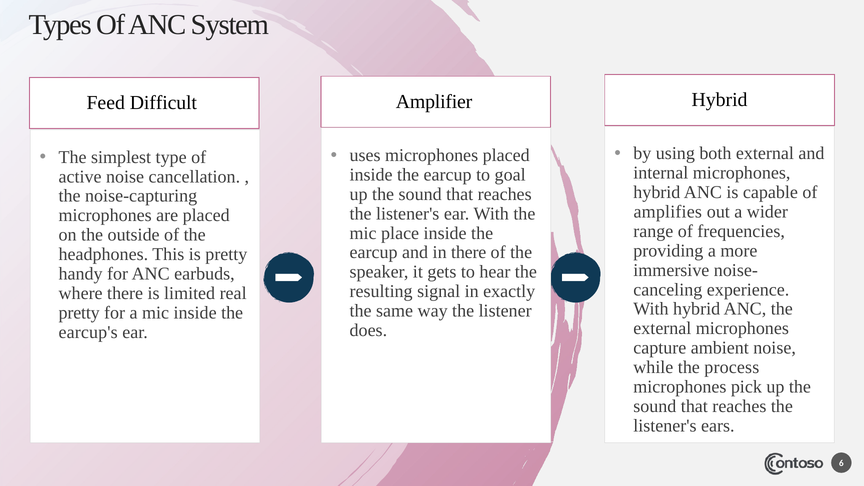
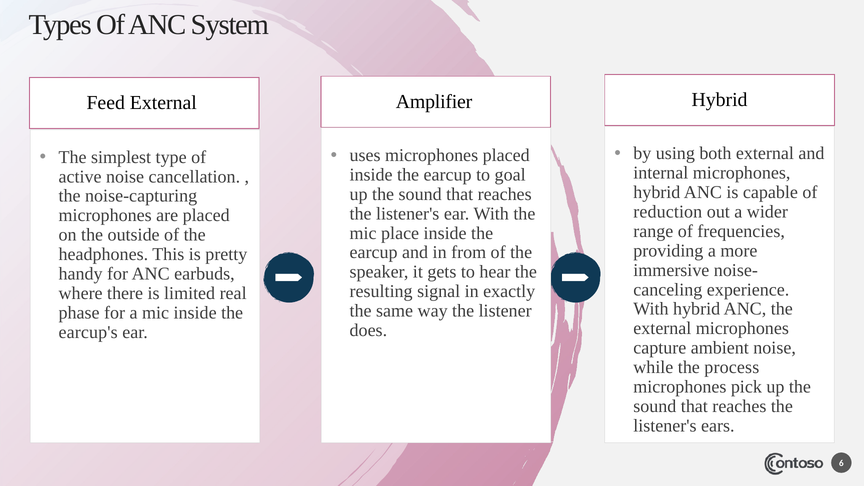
Feed Difficult: Difficult -> External
amplifies: amplifies -> reduction
in there: there -> from
pretty at (79, 313): pretty -> phase
